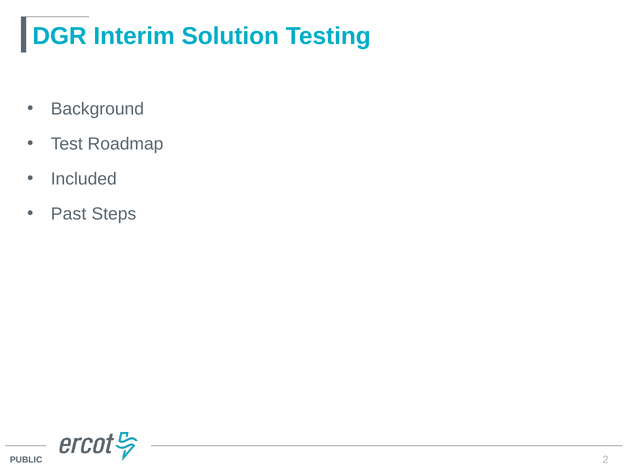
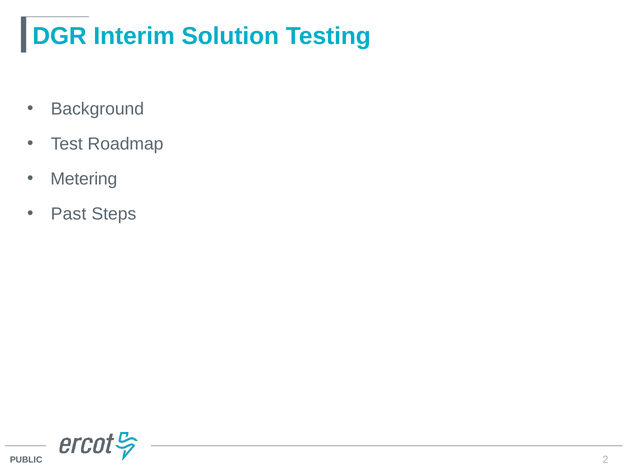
Included: Included -> Metering
